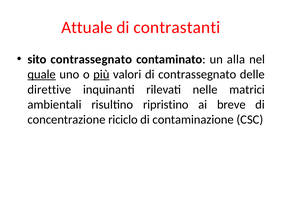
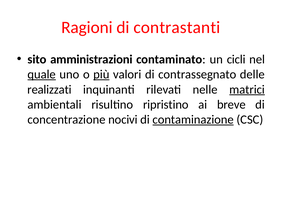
Attuale: Attuale -> Ragioni
sito contrassegnato: contrassegnato -> amministrazioni
alla: alla -> cicli
direttive: direttive -> realizzati
matrici underline: none -> present
riciclo: riciclo -> nocivi
contaminazione underline: none -> present
